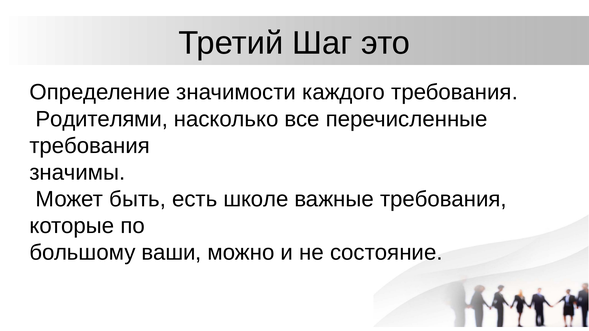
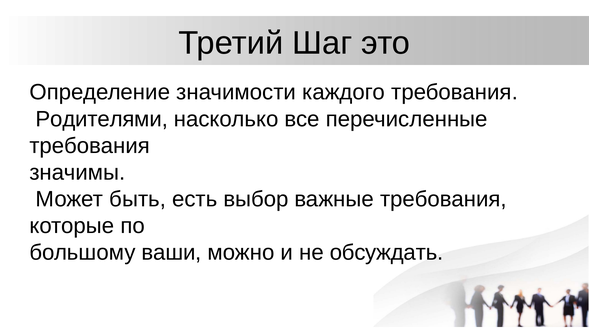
школе: школе -> выбор
состояние: состояние -> обсуждать
